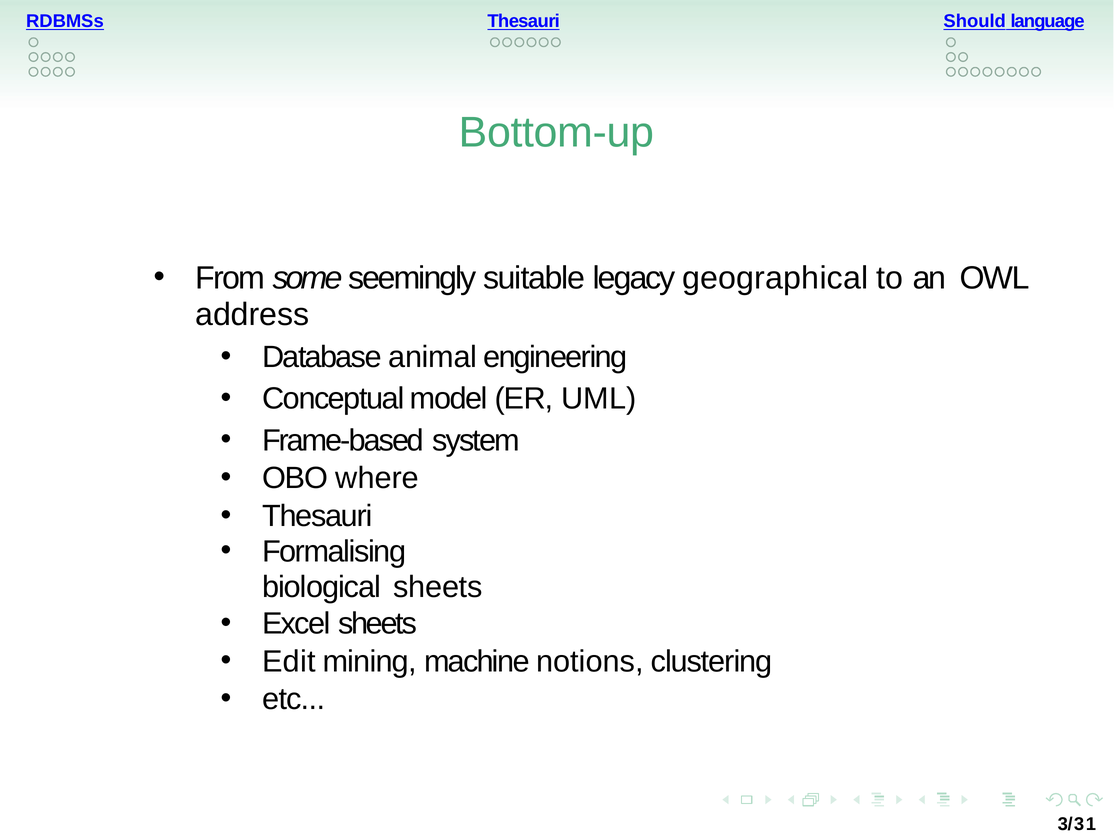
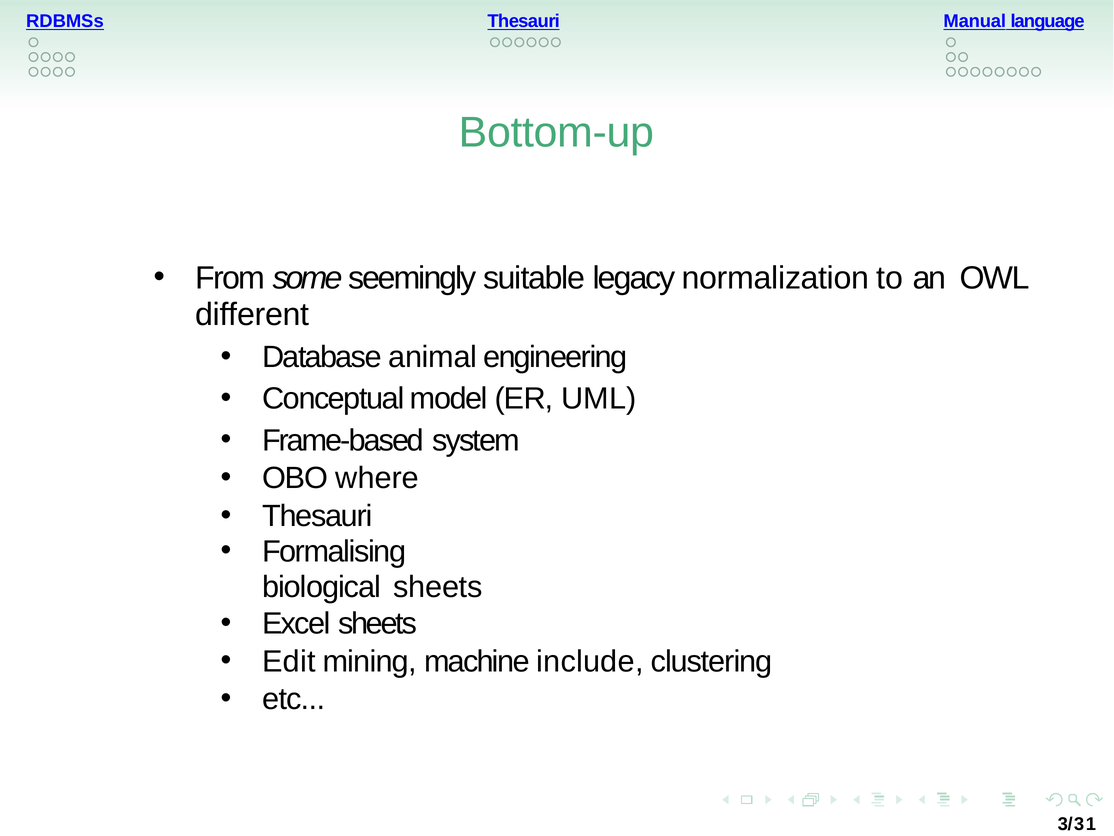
Should: Should -> Manual
geographical: geographical -> normalization
address: address -> different
notions: notions -> include
